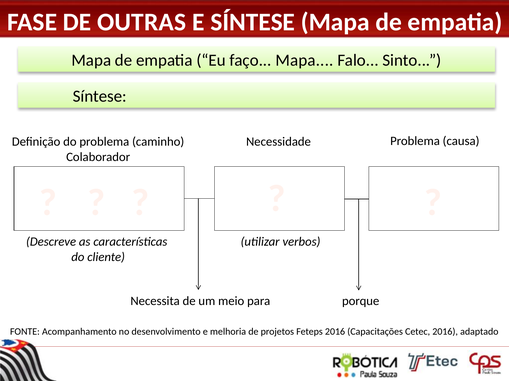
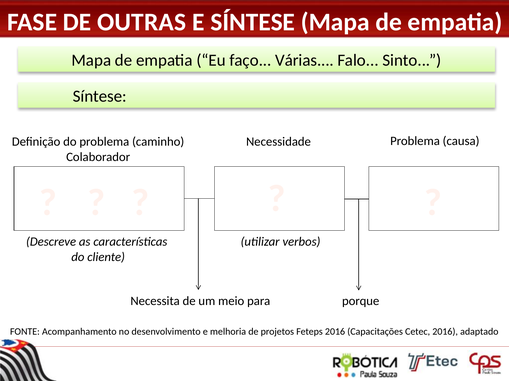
faço Mapa: Mapa -> Várias
